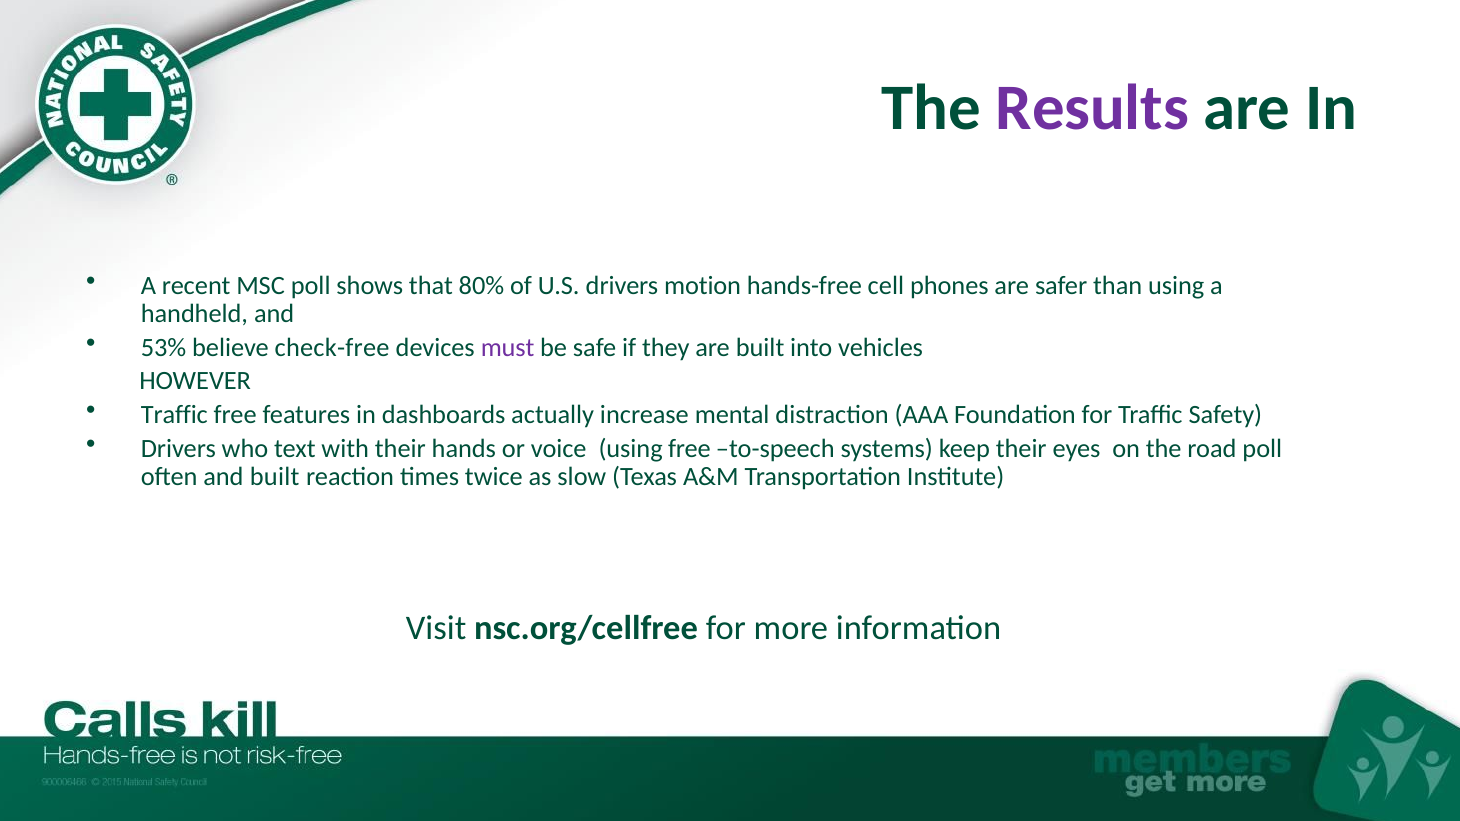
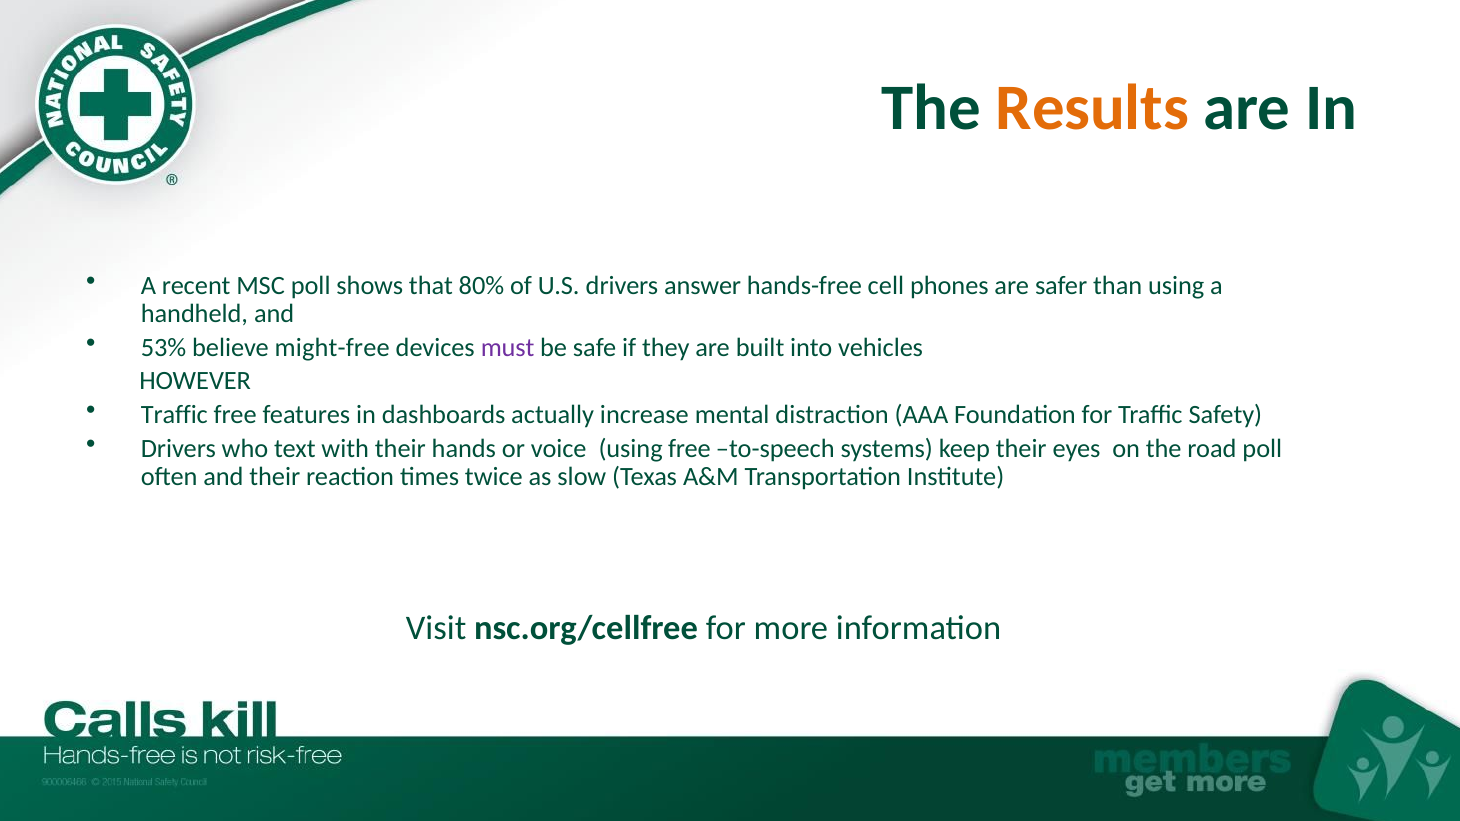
Results colour: purple -> orange
motion: motion -> answer
check-free: check-free -> might-free
and built: built -> their
